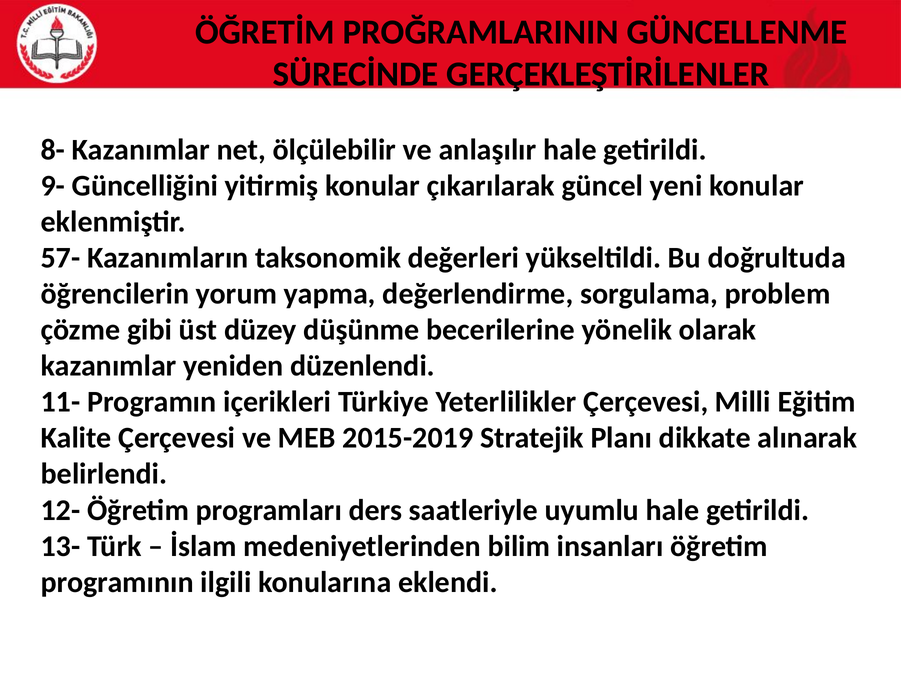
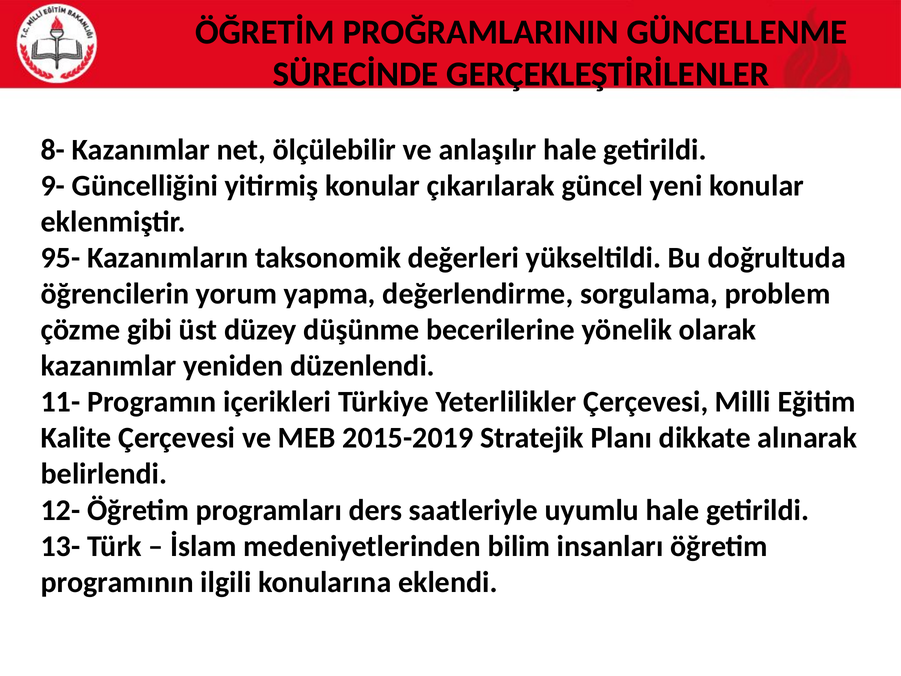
57-: 57- -> 95-
